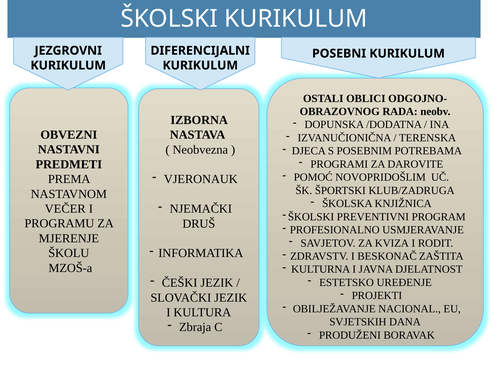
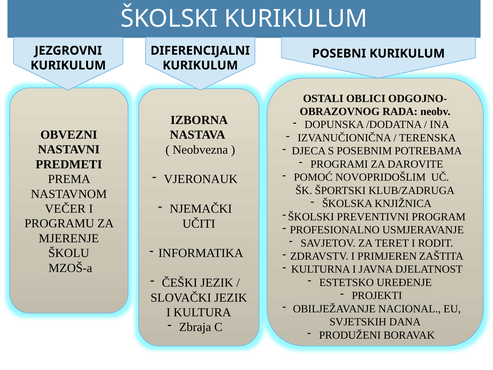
DRUŠ: DRUŠ -> UČITI
KVIZA: KVIZA -> TERET
BESKONAČ: BESKONAČ -> PRIMJEREN
